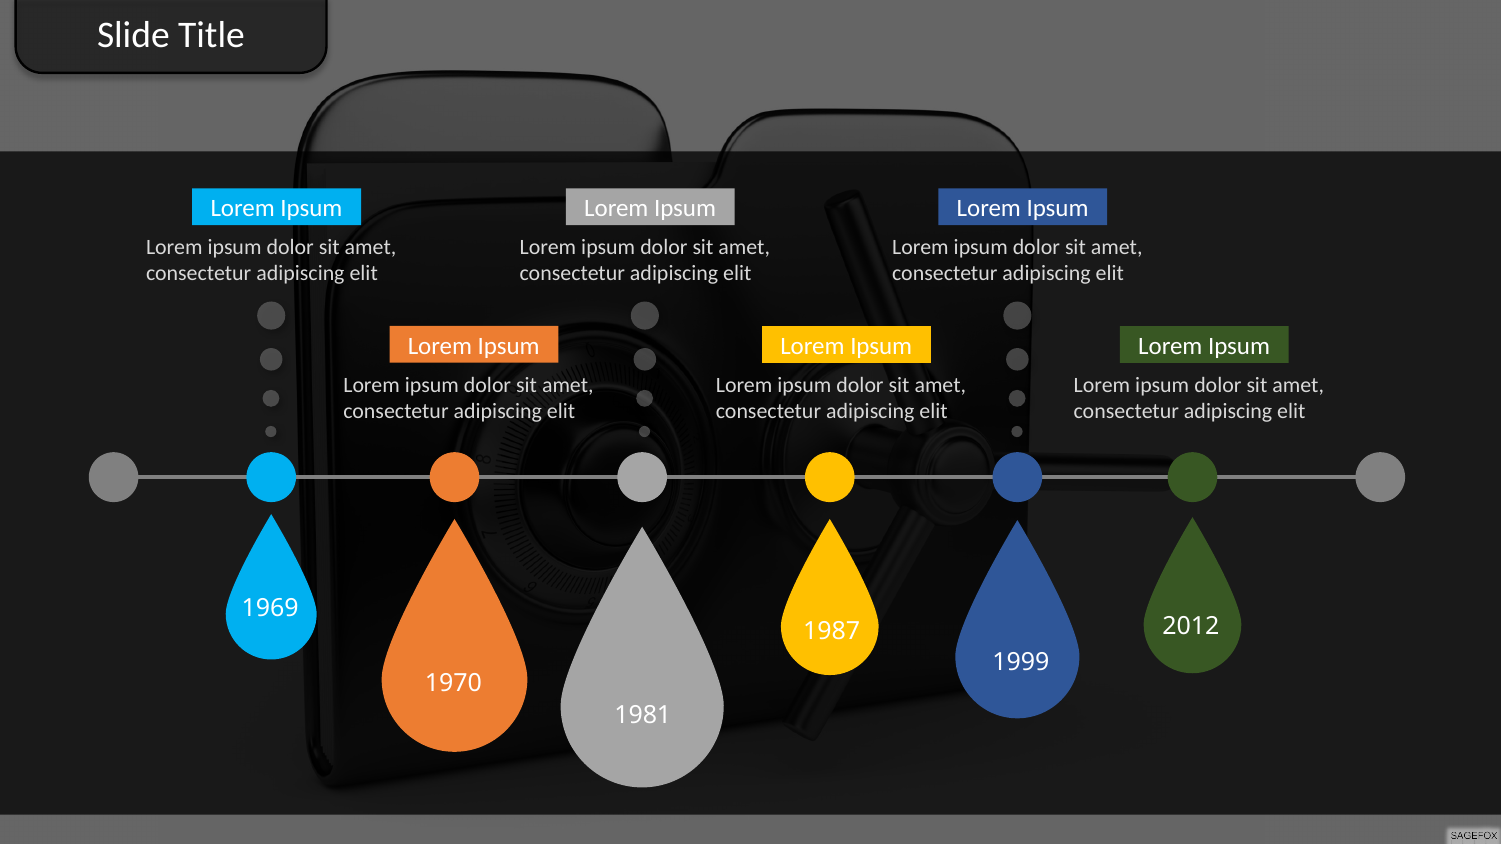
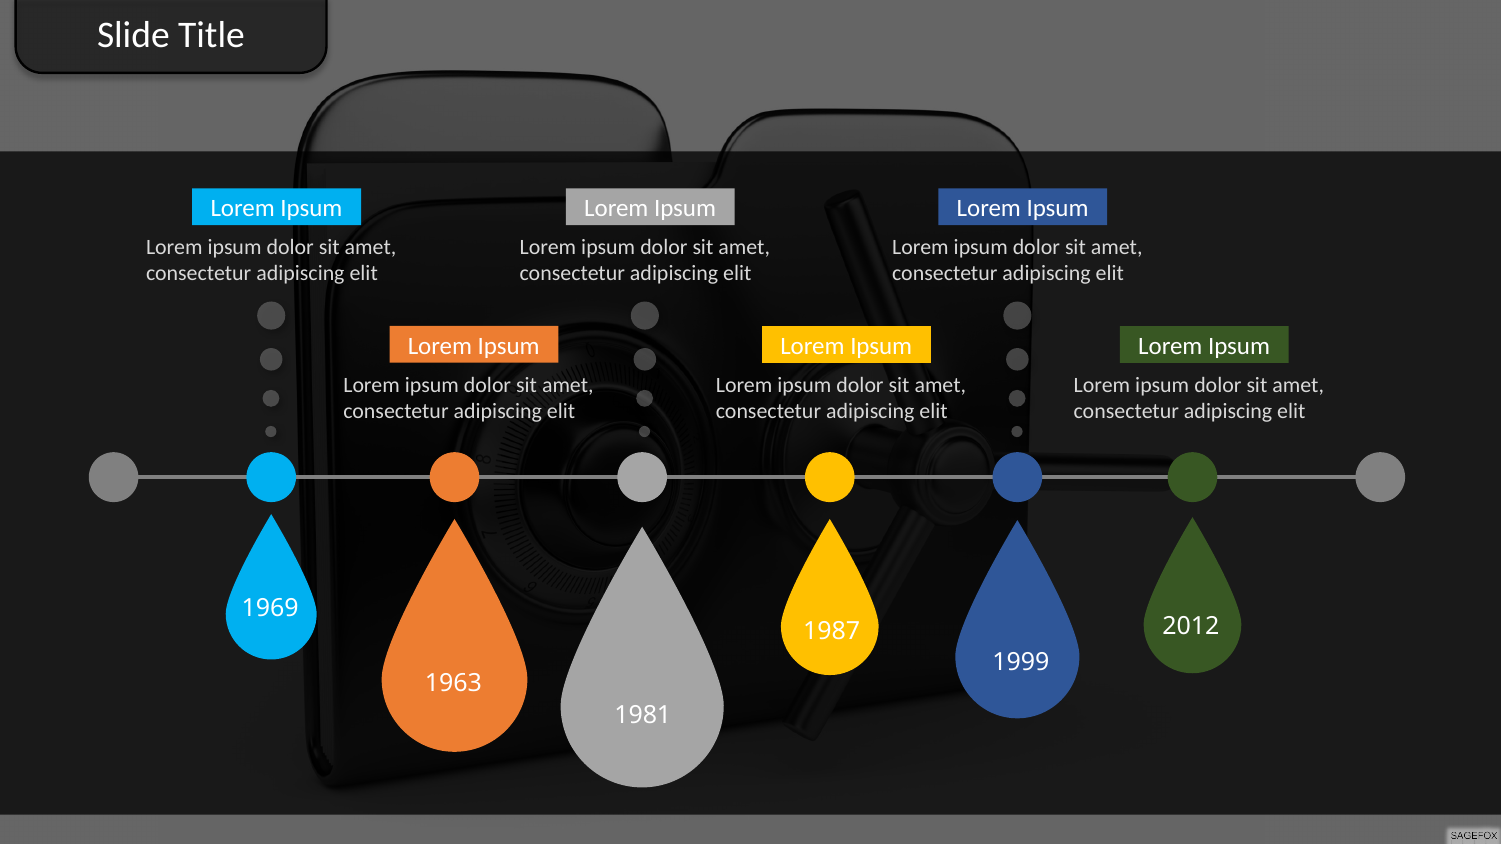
1970: 1970 -> 1963
